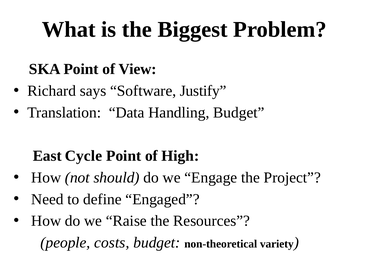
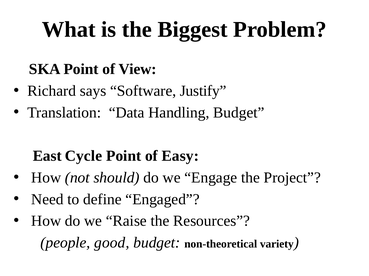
High: High -> Easy
costs: costs -> good
